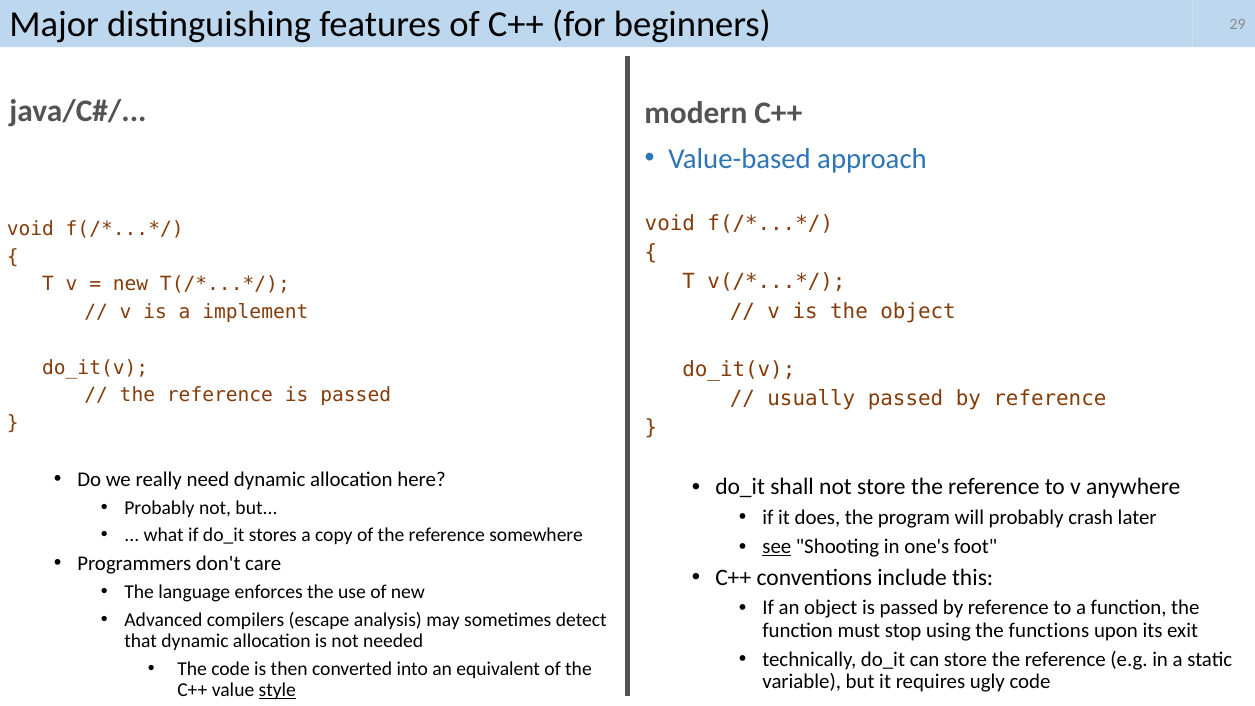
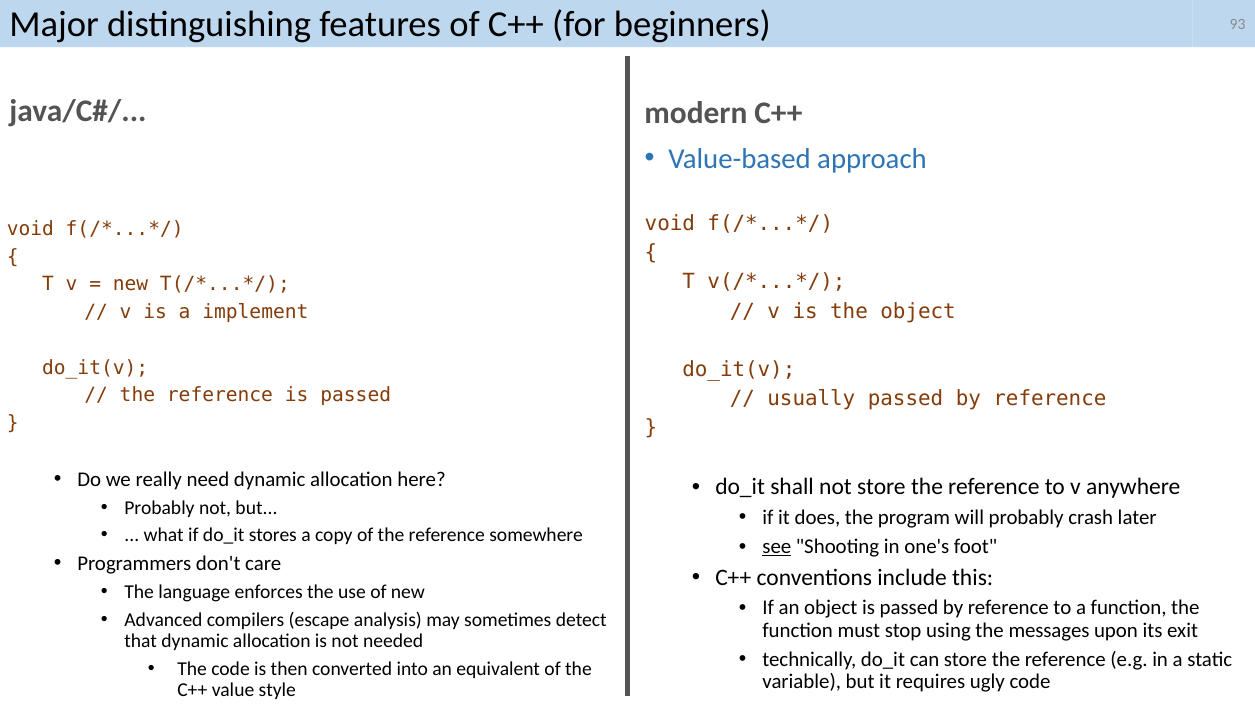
29: 29 -> 93
functions: functions -> messages
style underline: present -> none
